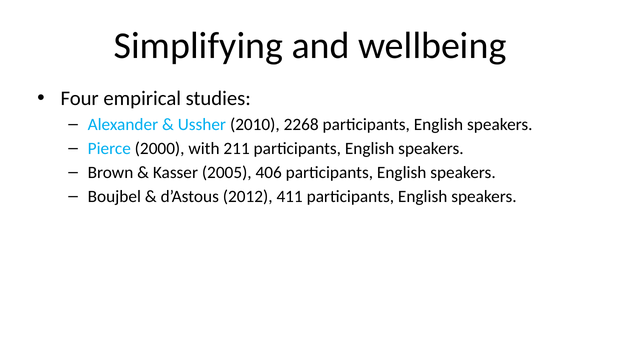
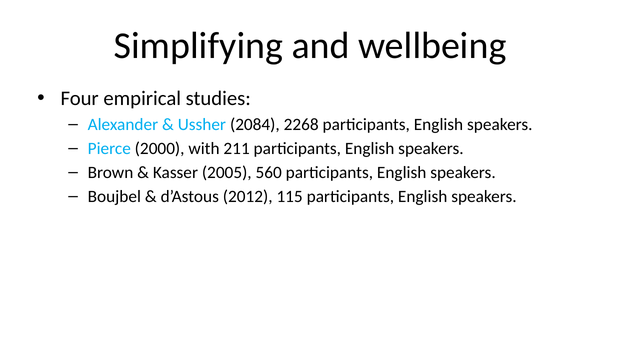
2010: 2010 -> 2084
406: 406 -> 560
411: 411 -> 115
